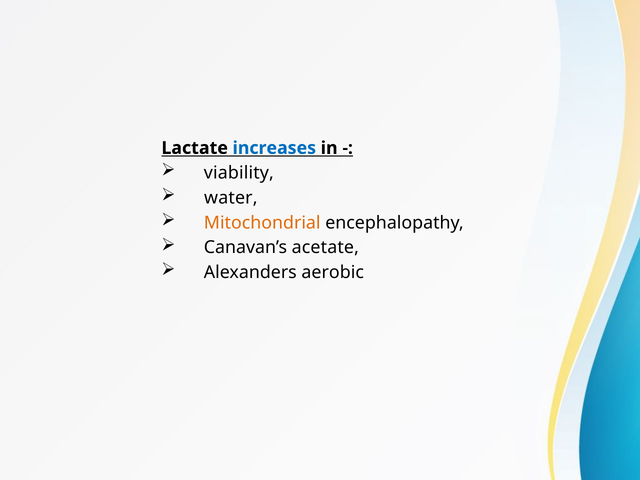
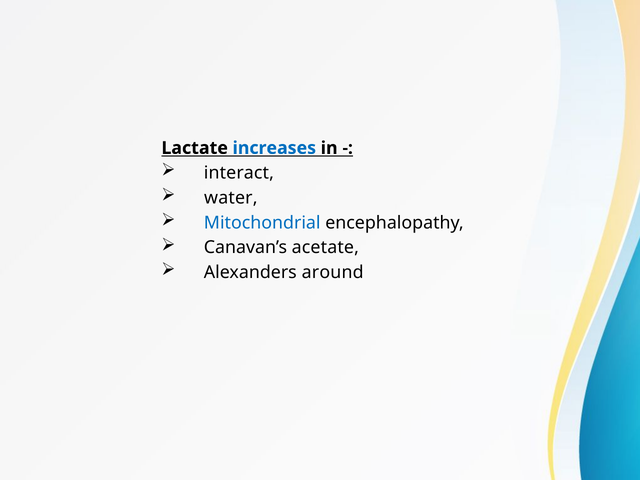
viability: viability -> interact
Mitochondrial colour: orange -> blue
aerobic: aerobic -> around
